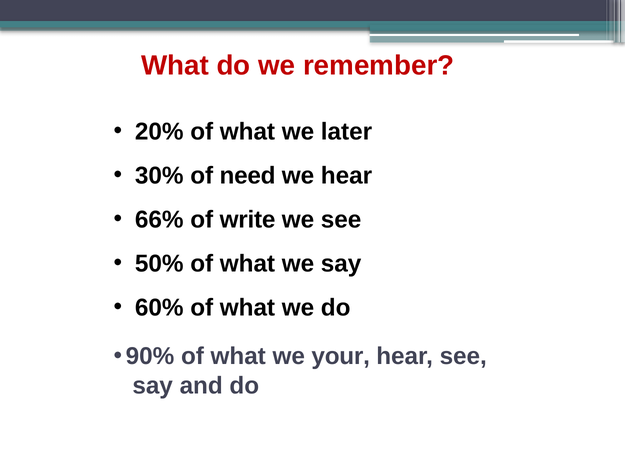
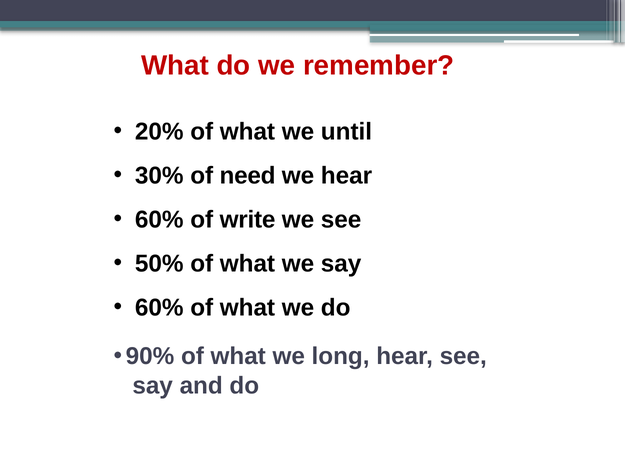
later: later -> until
66% at (159, 220): 66% -> 60%
your: your -> long
